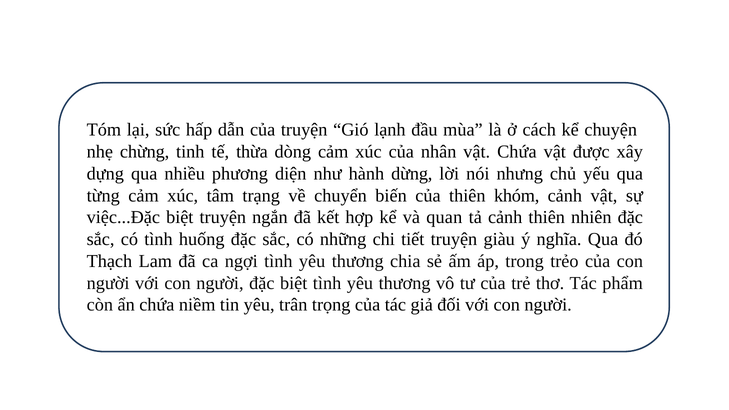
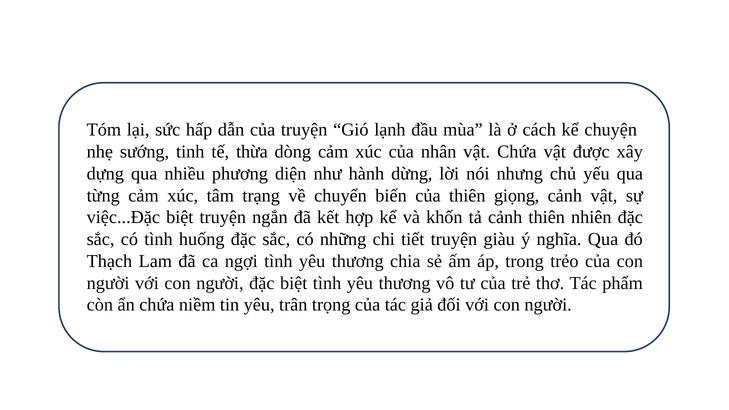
chừng: chừng -> sướng
khóm: khóm -> giọng
quan: quan -> khốn
